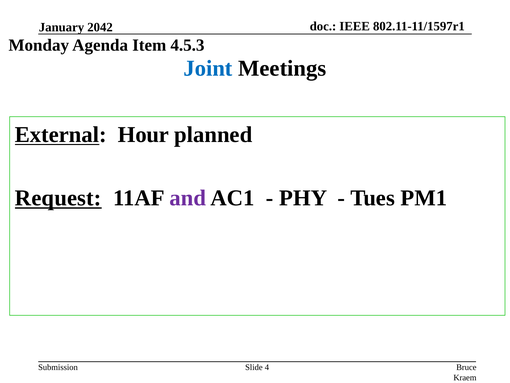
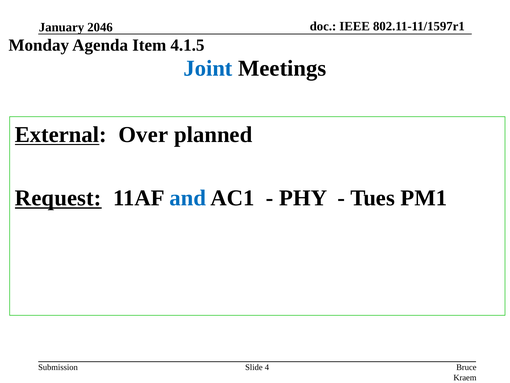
2042: 2042 -> 2046
4.5.3: 4.5.3 -> 4.1.5
Hour: Hour -> Over
and colour: purple -> blue
